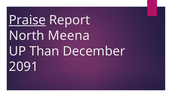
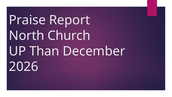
Praise underline: present -> none
Meena: Meena -> Church
2091: 2091 -> 2026
